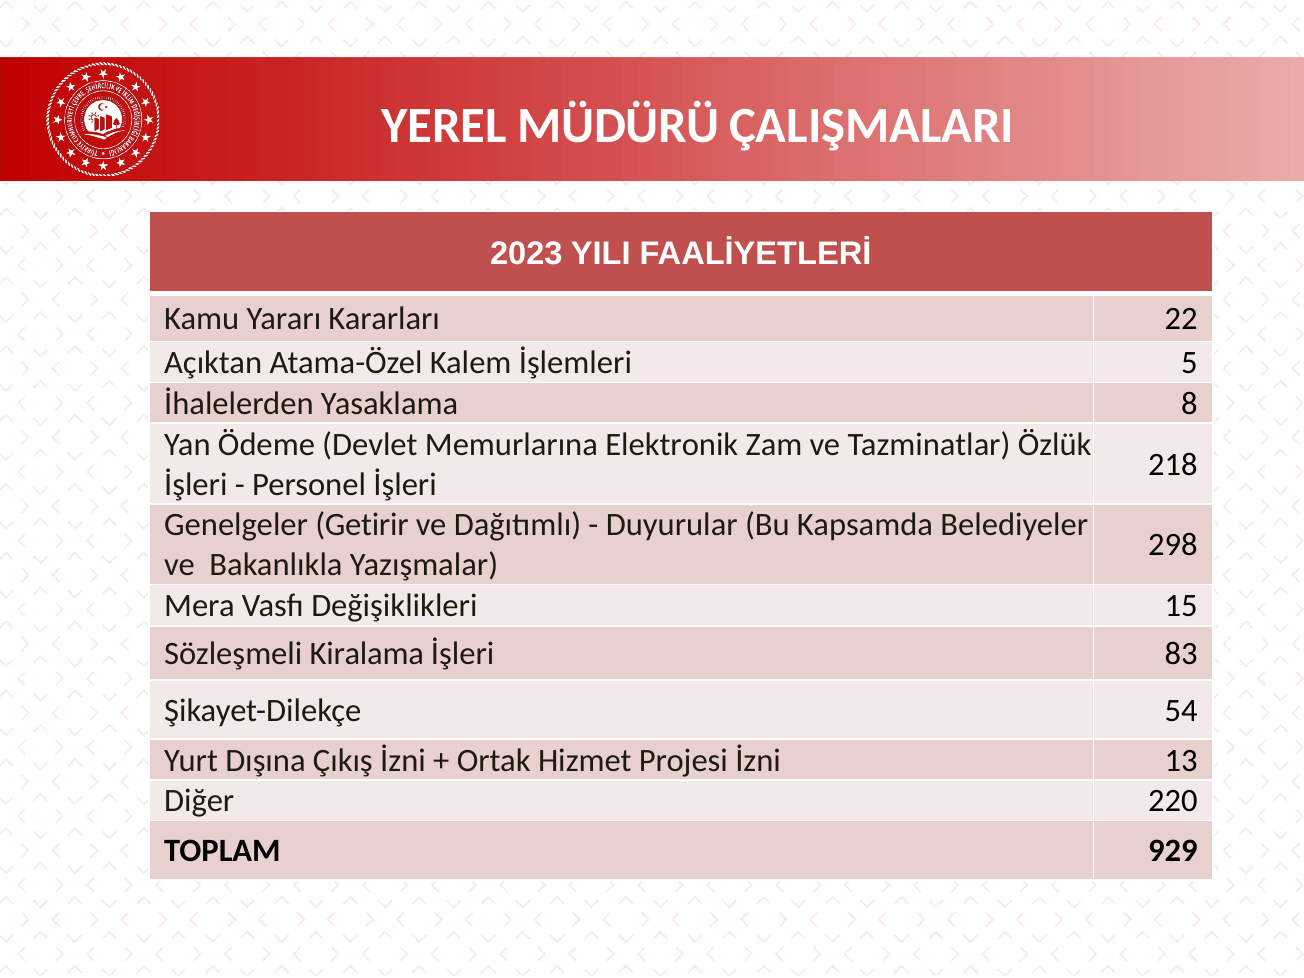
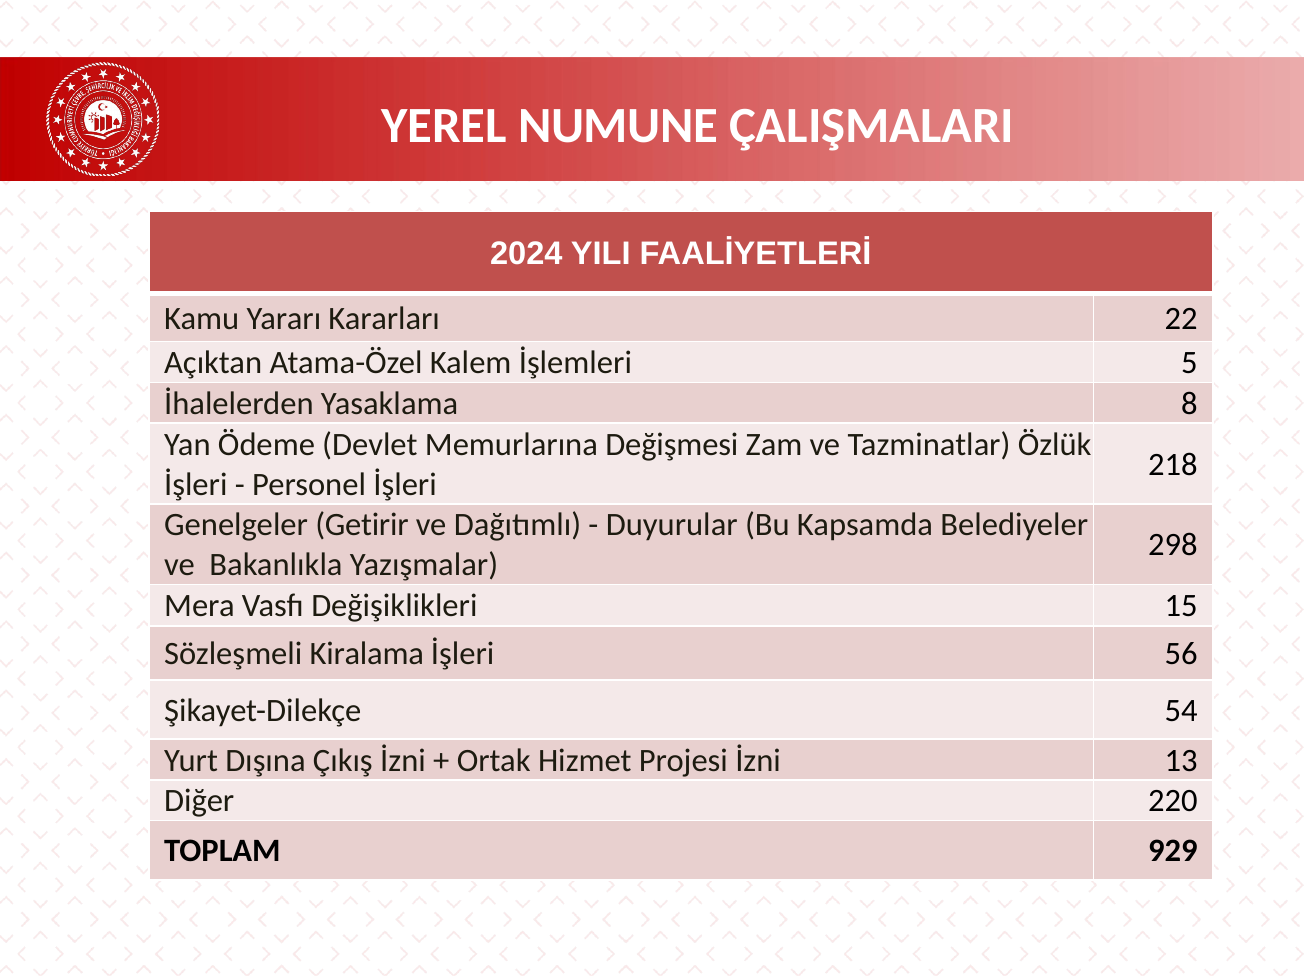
MÜDÜRÜ: MÜDÜRÜ -> NUMUNE
2023: 2023 -> 2024
Elektronik: Elektronik -> Değişmesi
83: 83 -> 56
